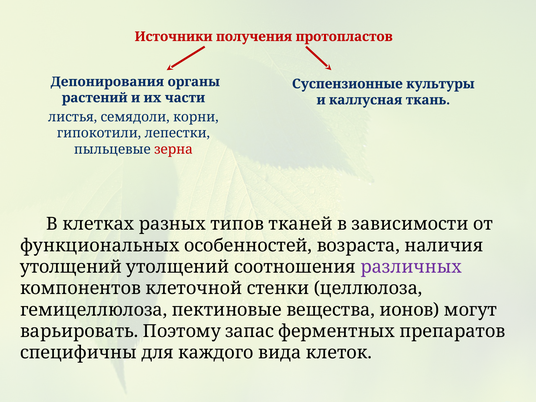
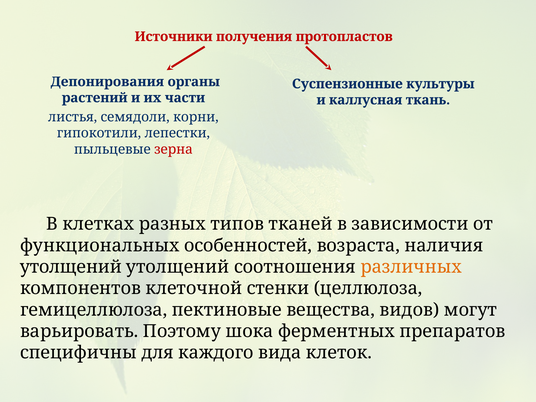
различных colour: purple -> orange
ионов: ионов -> видов
запас: запас -> шока
